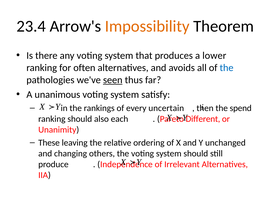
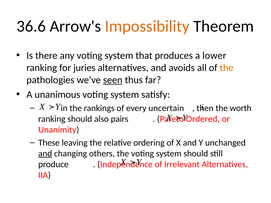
23.4: 23.4 -> 36.6
often: often -> juries
the at (227, 68) colour: blue -> orange
spend: spend -> worth
each: each -> pairs
Different: Different -> Ordered
and at (45, 154) underline: none -> present
